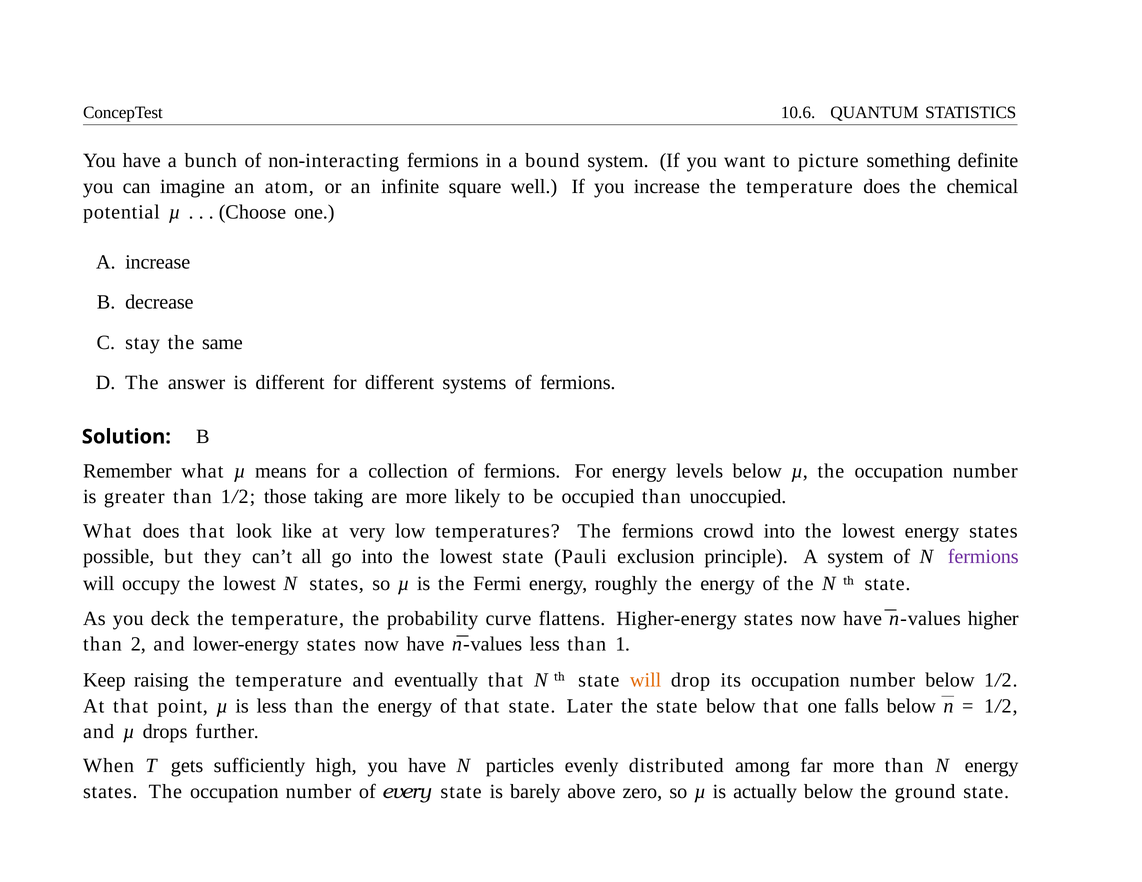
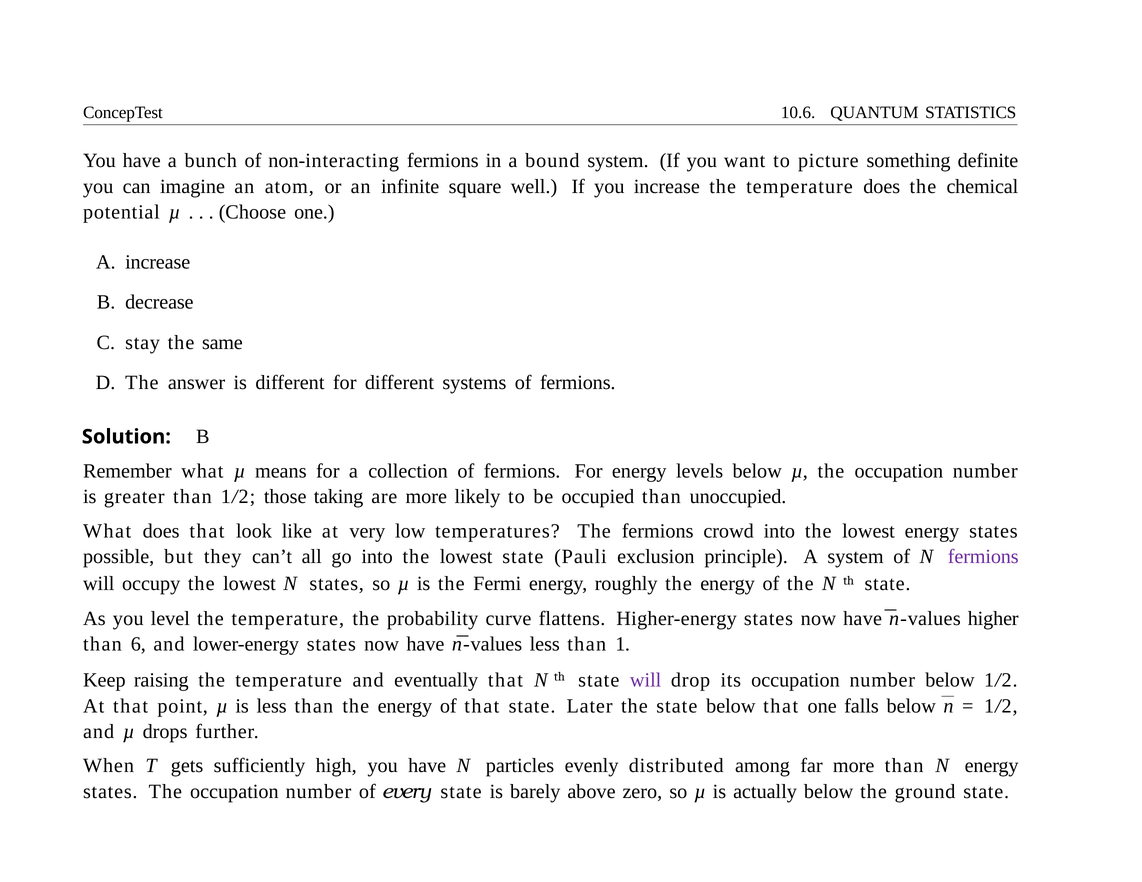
deck: deck -> level
2: 2 -> 6
will at (646, 680) colour: orange -> purple
